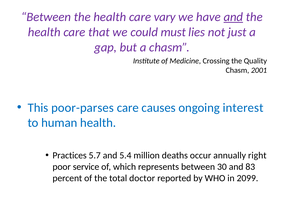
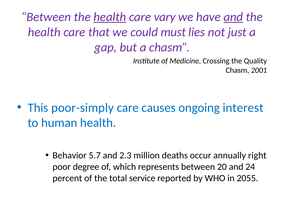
health at (110, 17) underline: none -> present
poor-parses: poor-parses -> poor-simply
Practices: Practices -> Behavior
5.4: 5.4 -> 2.3
service: service -> degree
30: 30 -> 20
83: 83 -> 24
doctor: doctor -> service
2099: 2099 -> 2055
